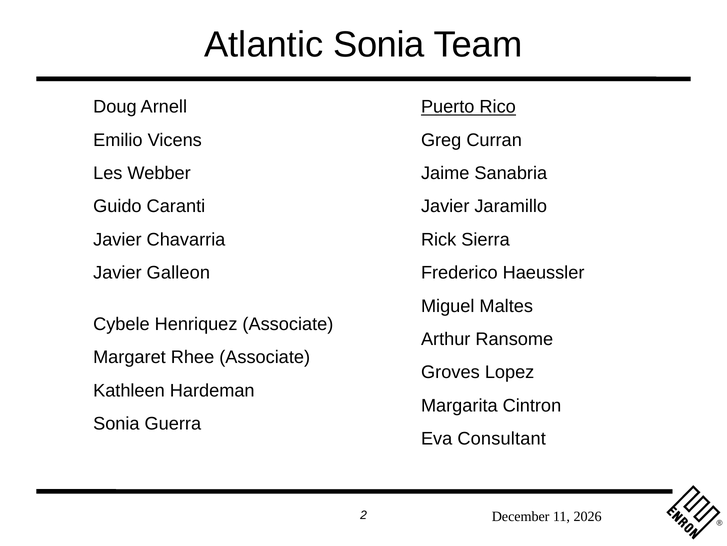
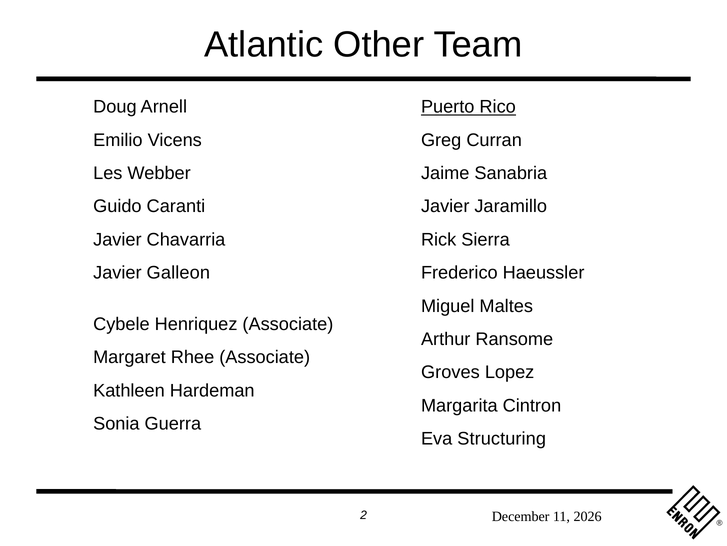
Atlantic Sonia: Sonia -> Other
Consultant: Consultant -> Structuring
